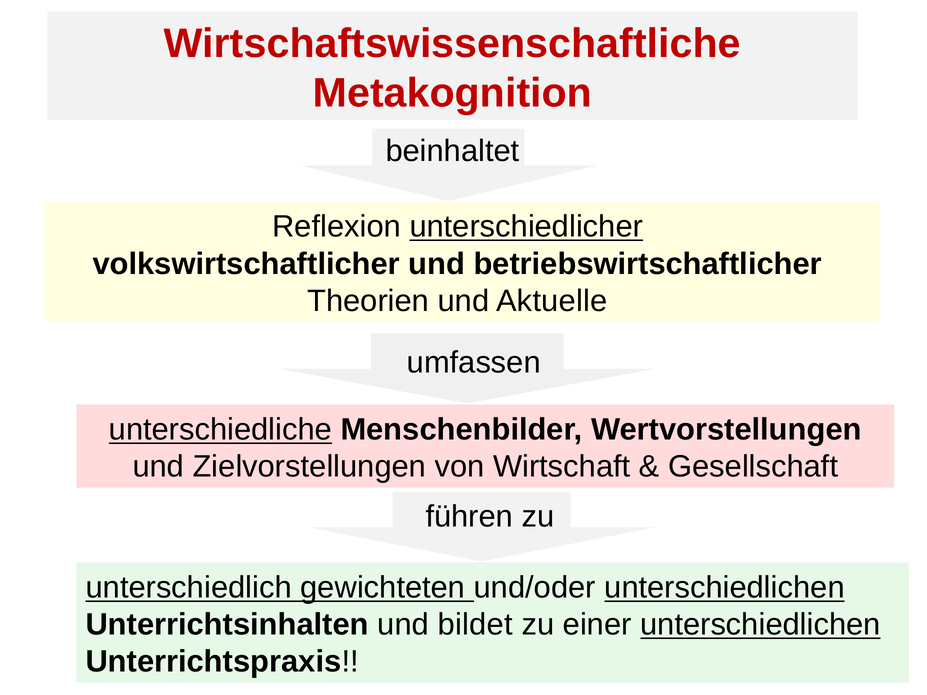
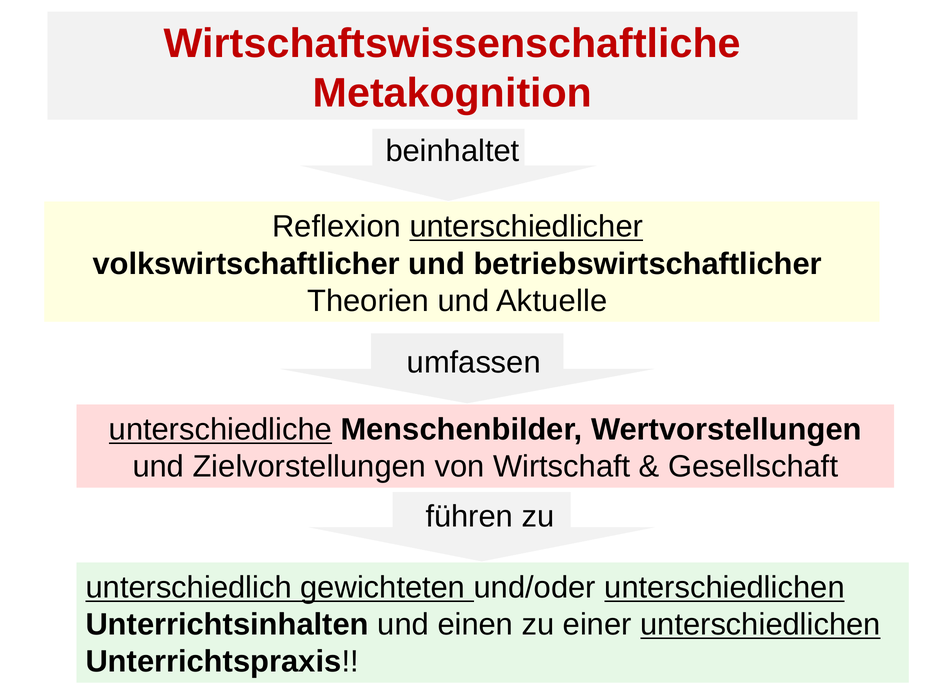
bildet: bildet -> einen
